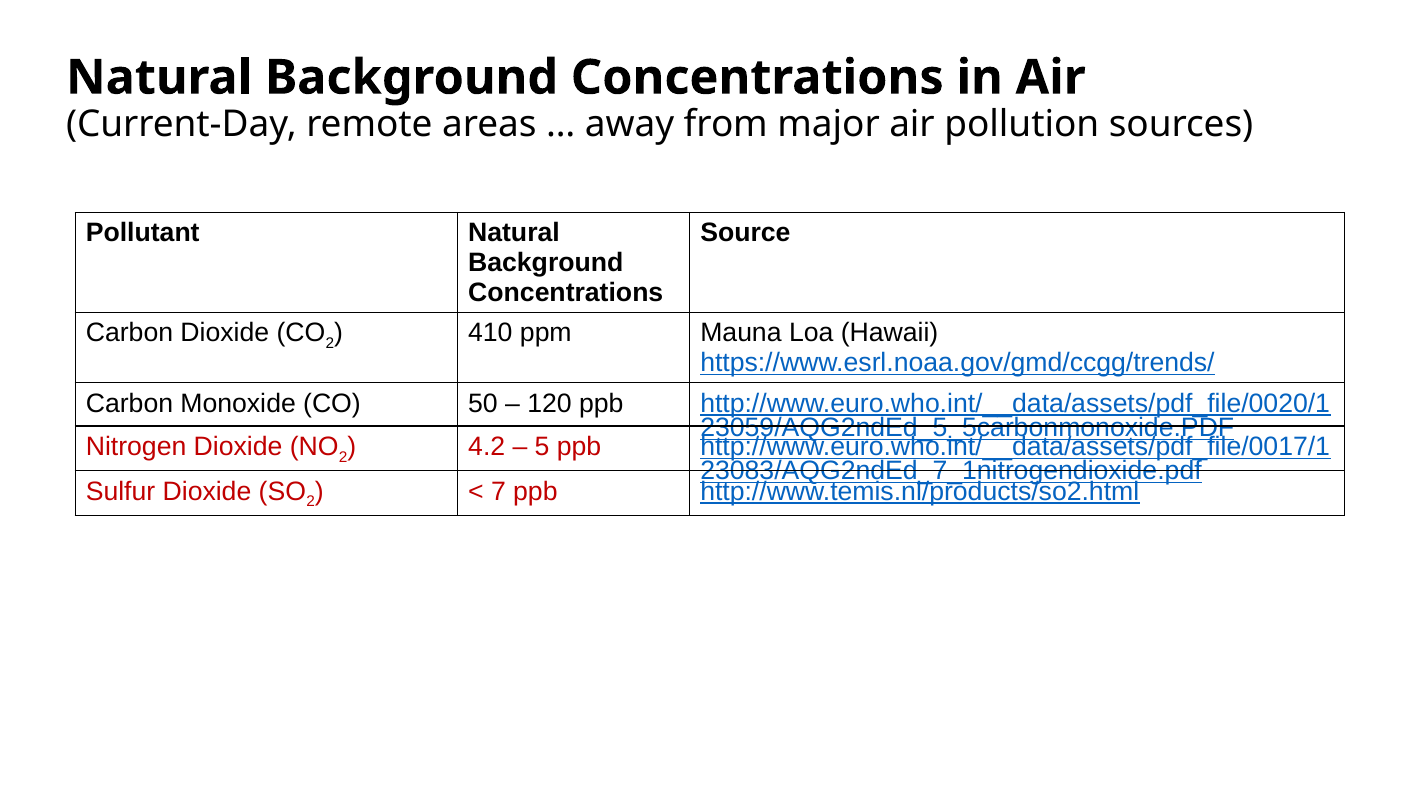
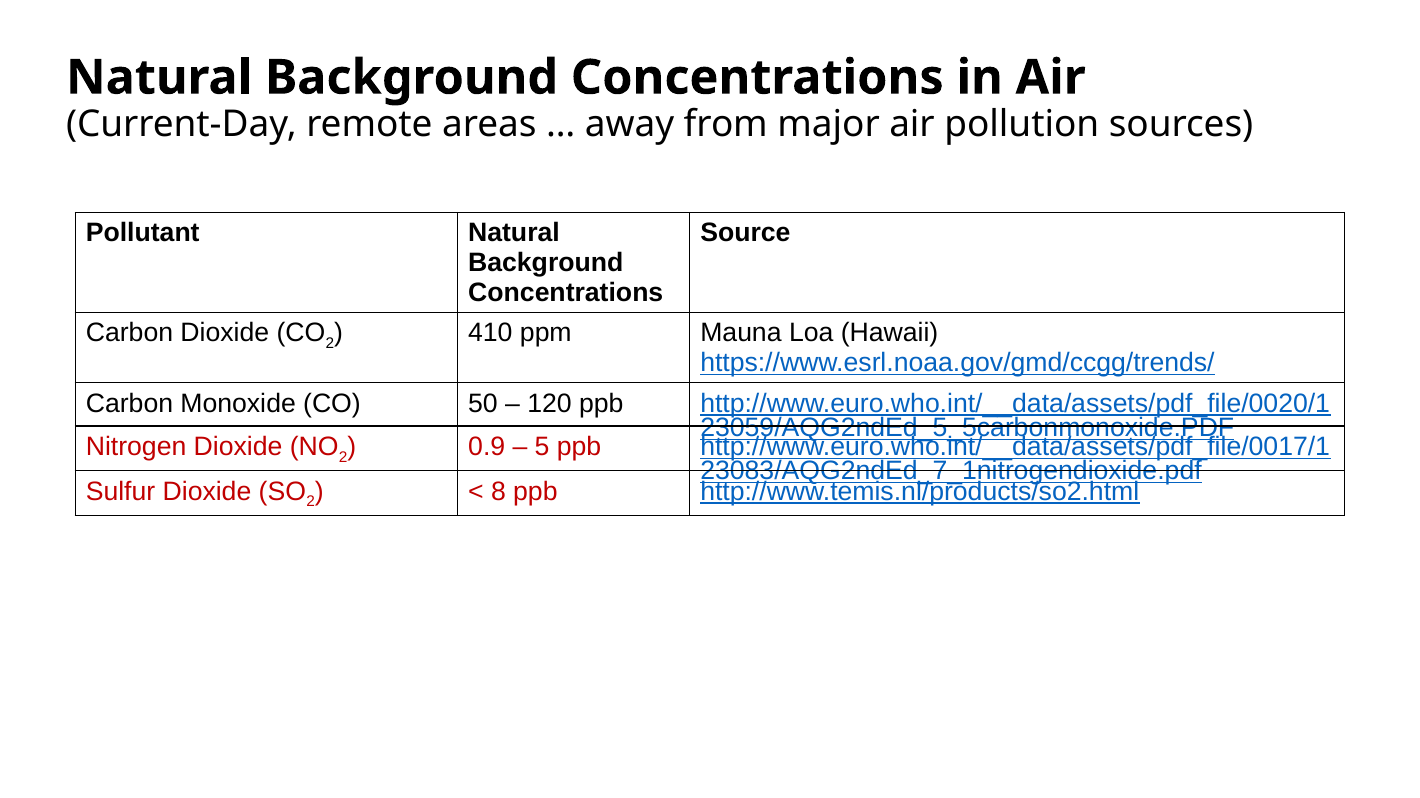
4.2: 4.2 -> 0.9
7: 7 -> 8
